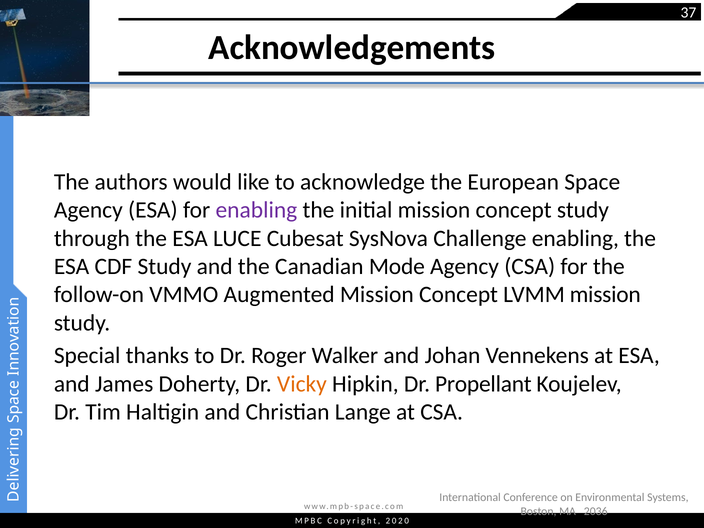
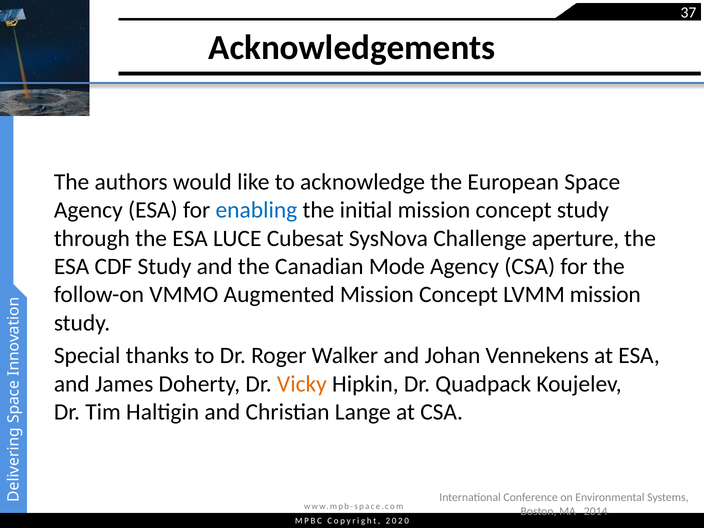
enabling at (256, 210) colour: purple -> blue
Challenge enabling: enabling -> aperture
Propellant: Propellant -> Quadpack
2036: 2036 -> 2014
